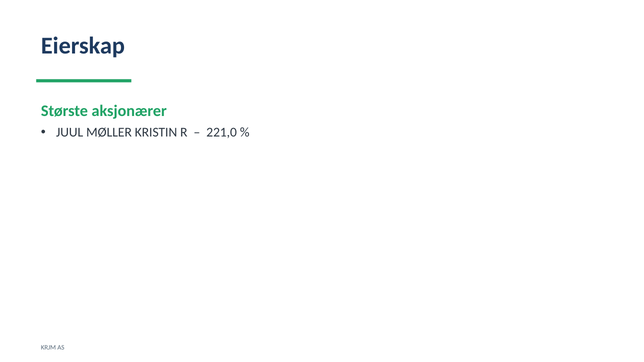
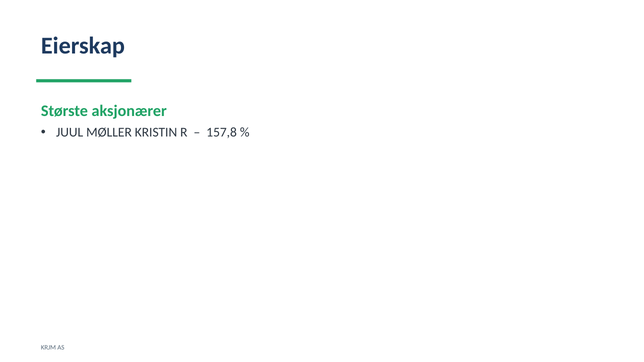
221,0: 221,0 -> 157,8
